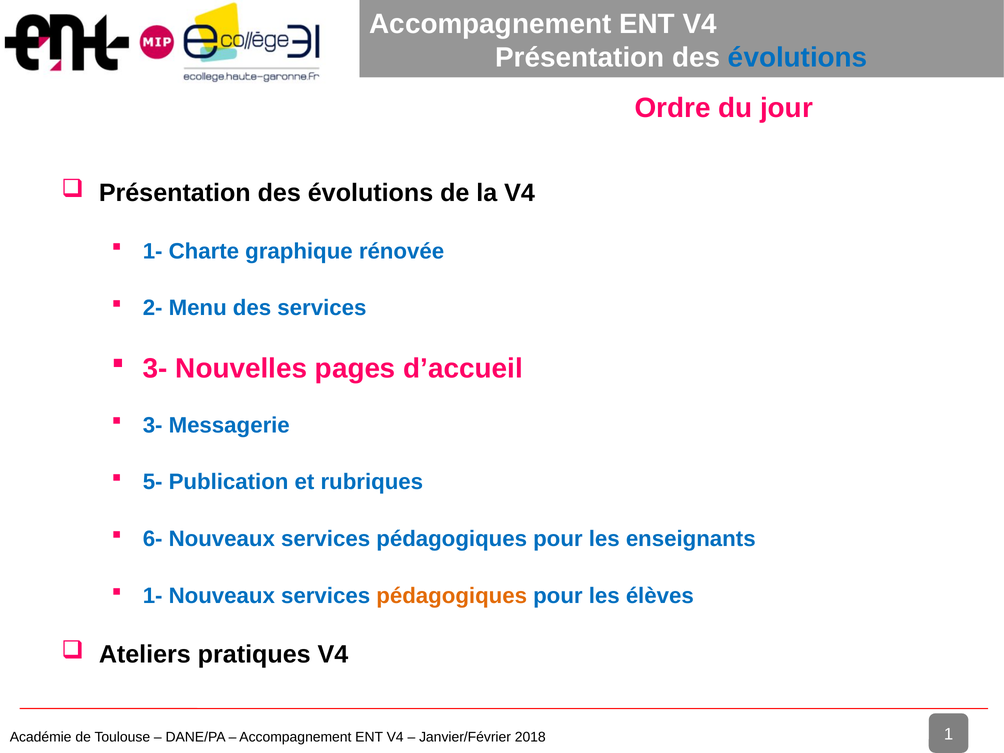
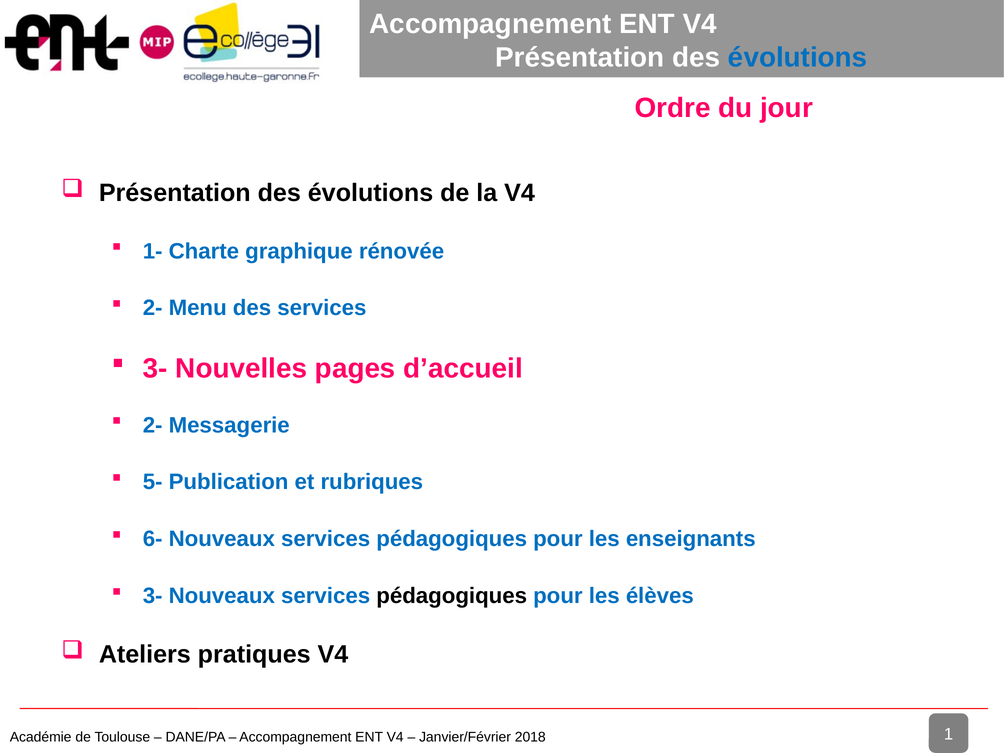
3- at (153, 425): 3- -> 2-
1- at (153, 596): 1- -> 3-
pédagogiques at (452, 596) colour: orange -> black
